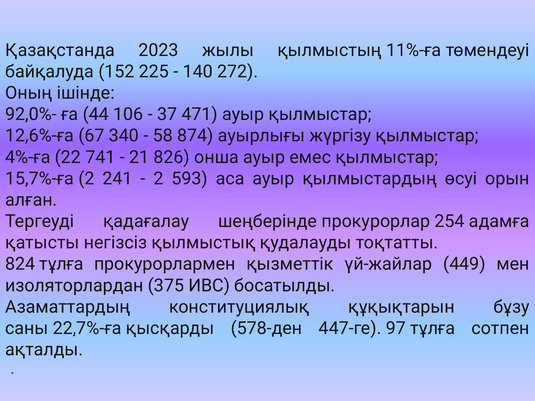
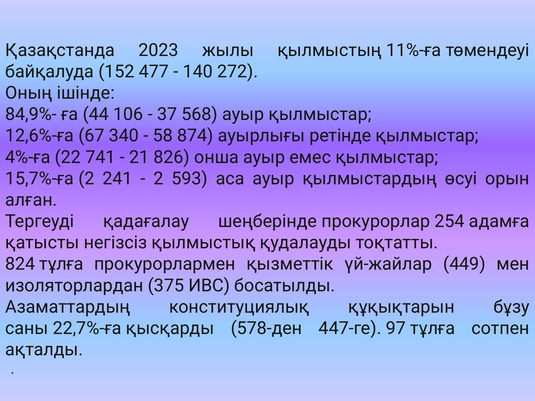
225: 225 -> 477
92,0%-: 92,0%- -> 84,9%-
471: 471 -> 568
жүргізу: жүргізу -> ретінде
